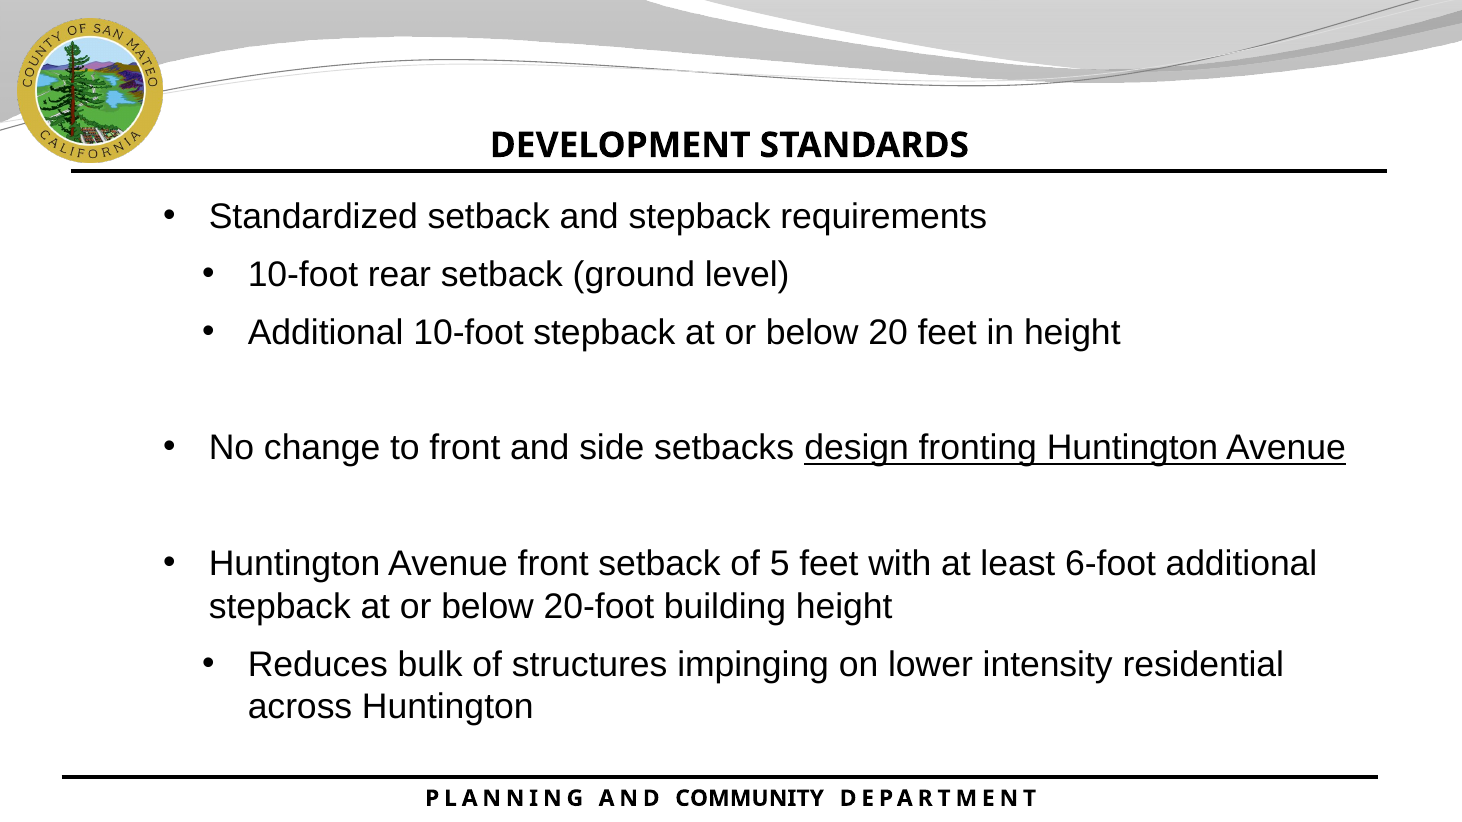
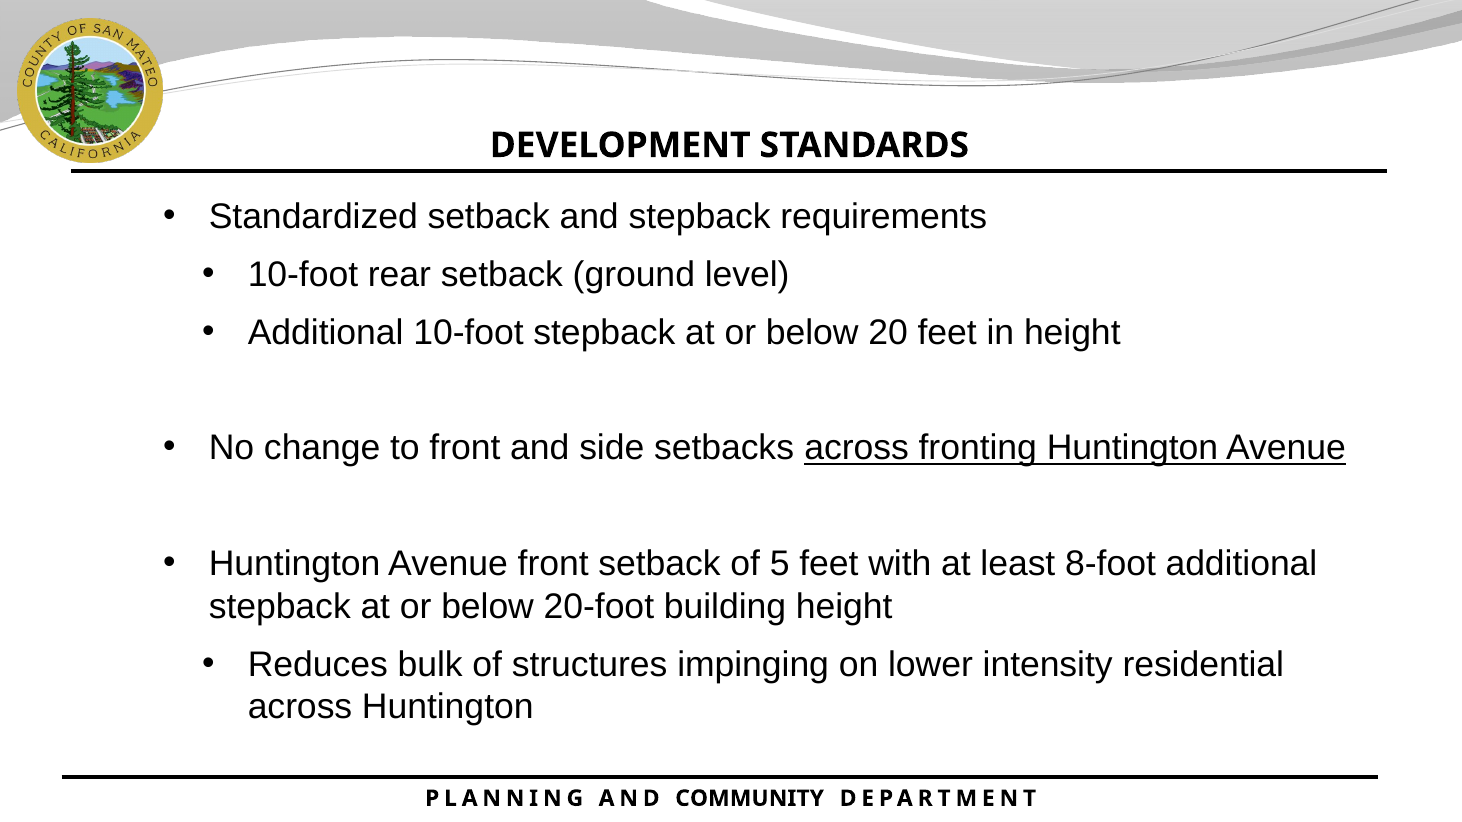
setbacks design: design -> across
6-foot: 6-foot -> 8-foot
